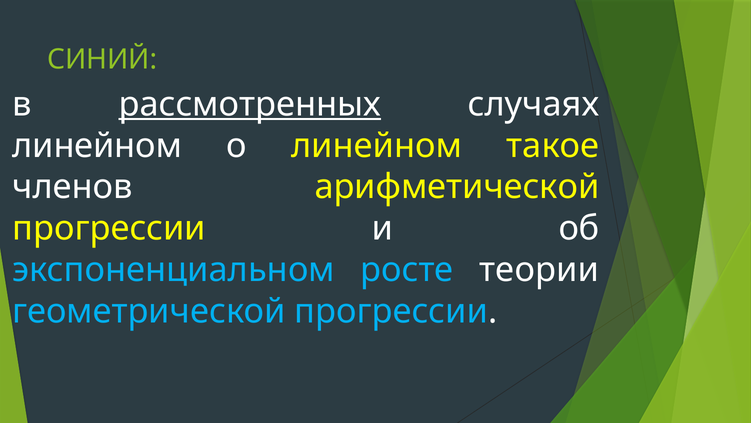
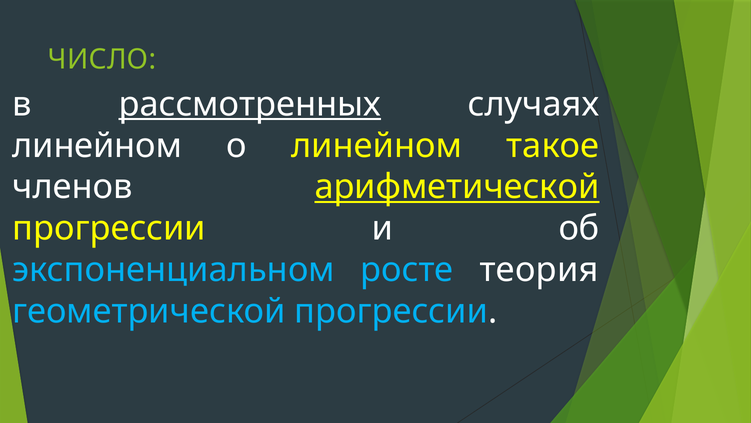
СИНИЙ: СИНИЙ -> ЧИСЛО
арифметической underline: none -> present
теории: теории -> теория
